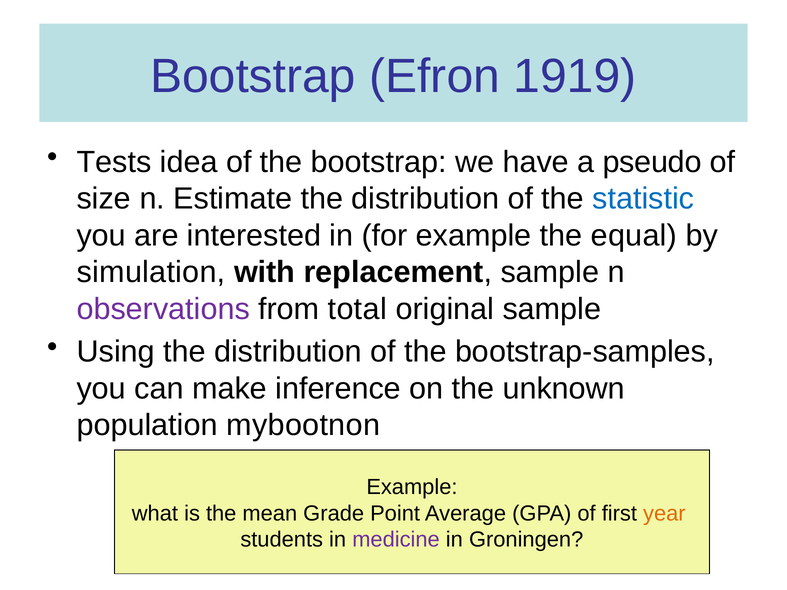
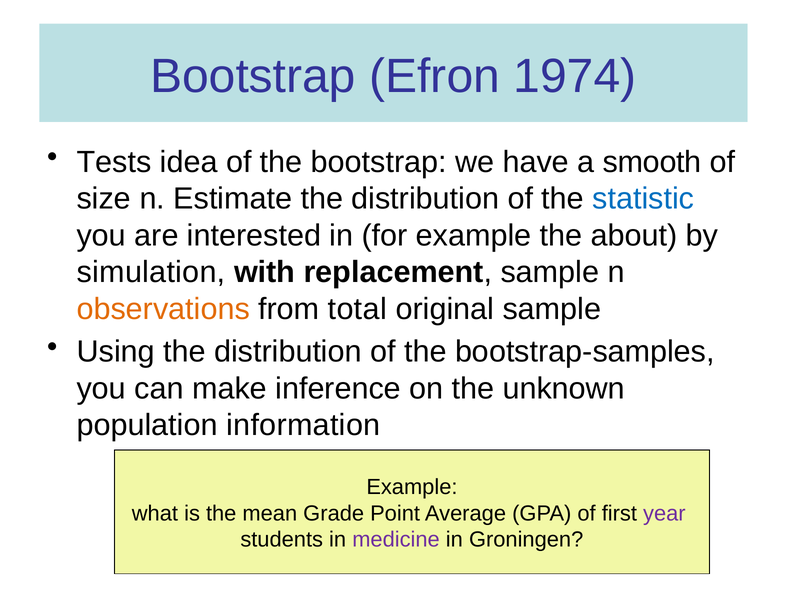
1919: 1919 -> 1974
pseudo: pseudo -> smooth
equal: equal -> about
observations colour: purple -> orange
mybootnon: mybootnon -> information
year colour: orange -> purple
